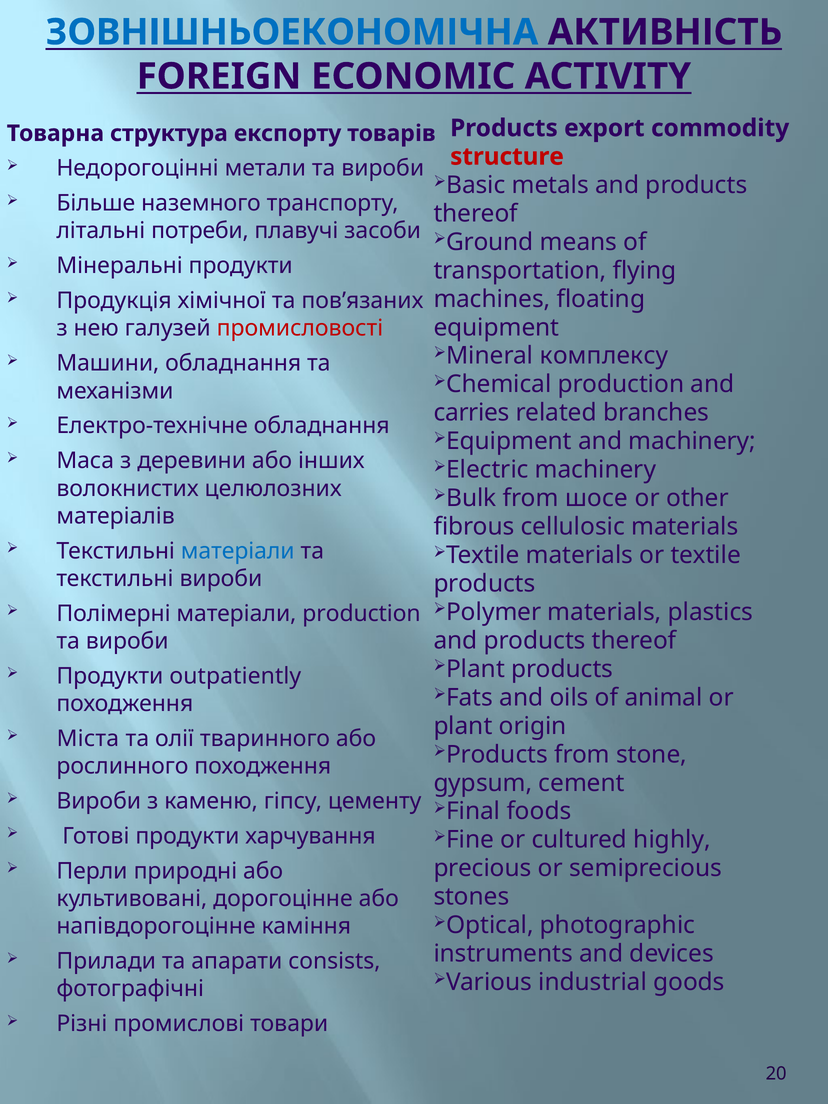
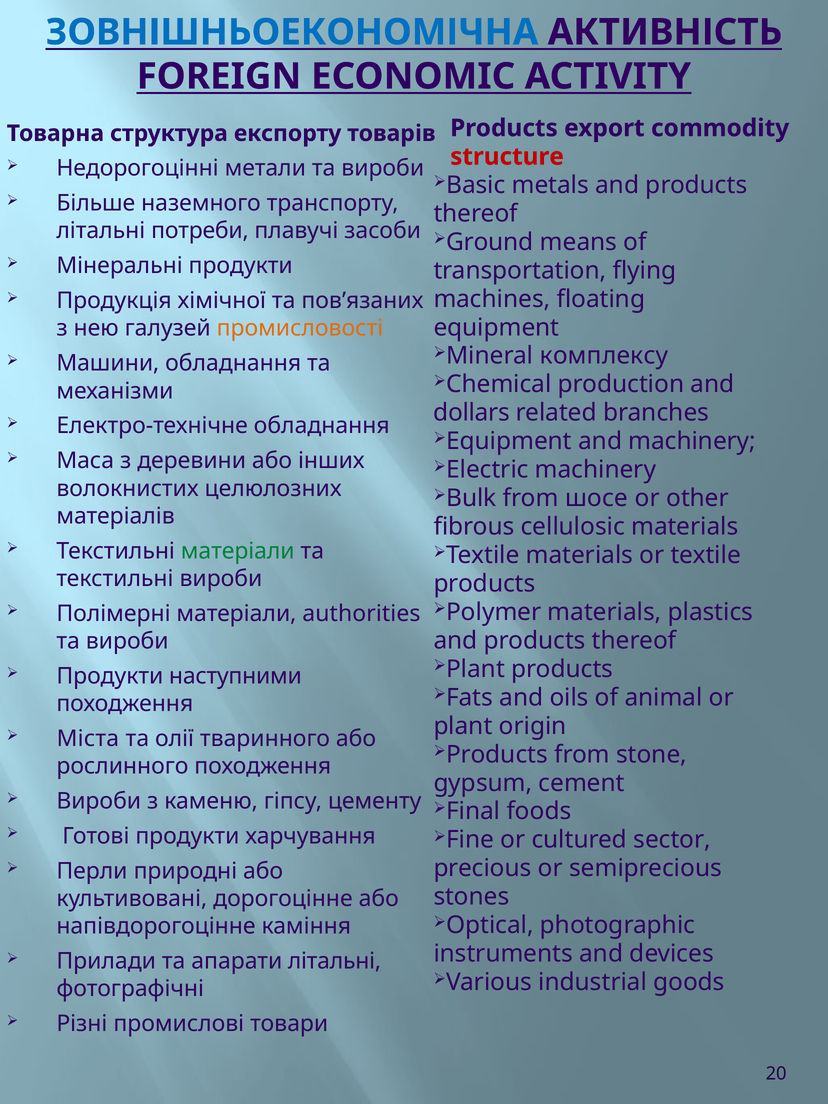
промисловості colour: red -> orange
carries: carries -> dollars
матеріали at (238, 551) colour: blue -> green
матеріали production: production -> authorities
outpatiently: outpatiently -> наступними
highly: highly -> sector
апарати consists: consists -> літальні
